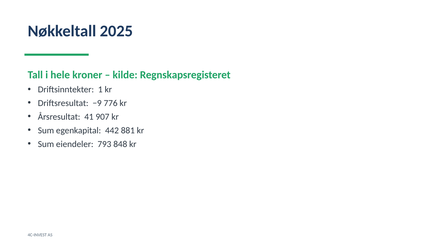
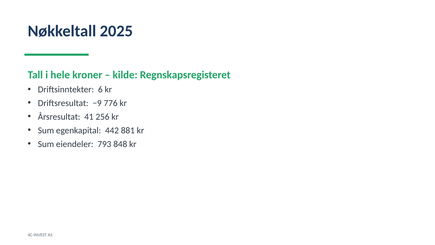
1: 1 -> 6
907: 907 -> 256
